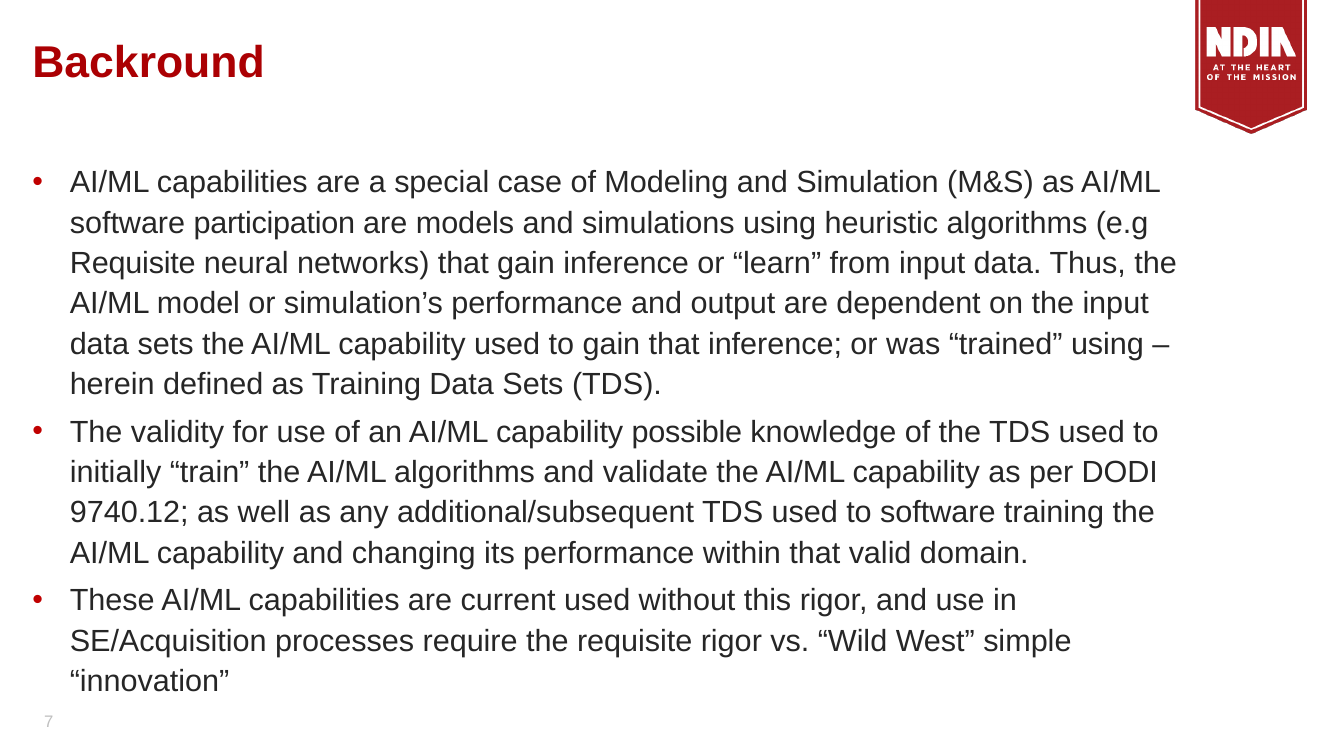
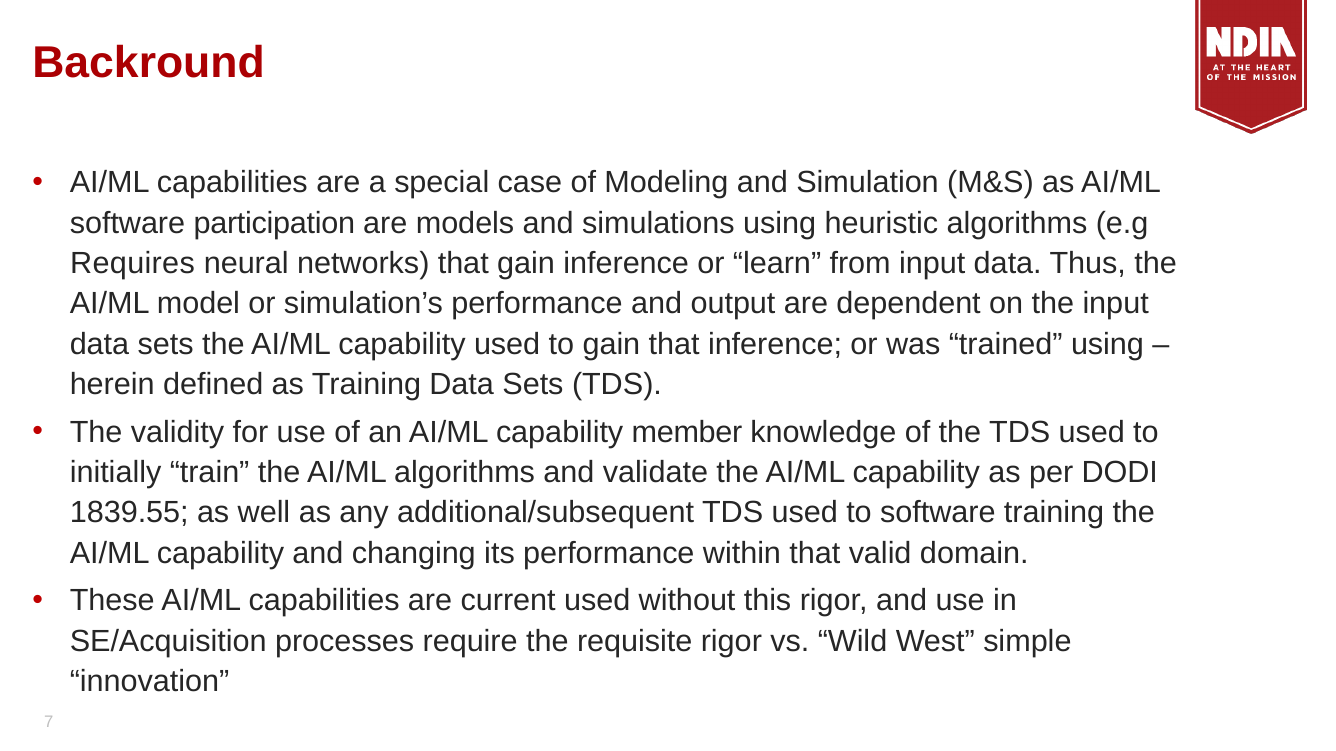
Requisite at (133, 264): Requisite -> Requires
possible: possible -> member
9740.12: 9740.12 -> 1839.55
